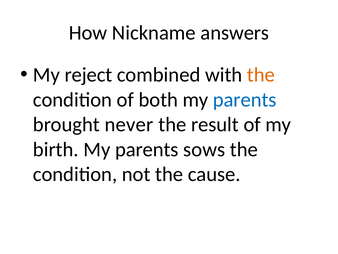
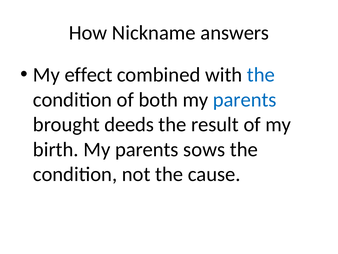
reject: reject -> effect
the at (261, 75) colour: orange -> blue
never: never -> deeds
